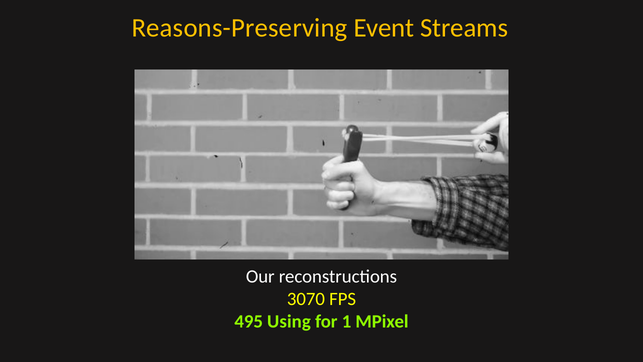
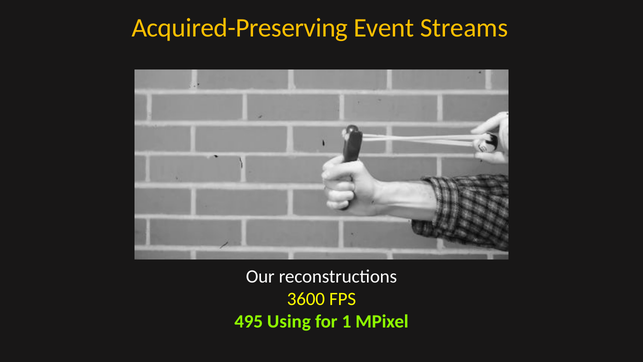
Reasons-Preserving: Reasons-Preserving -> Acquired-Preserving
3070: 3070 -> 3600
